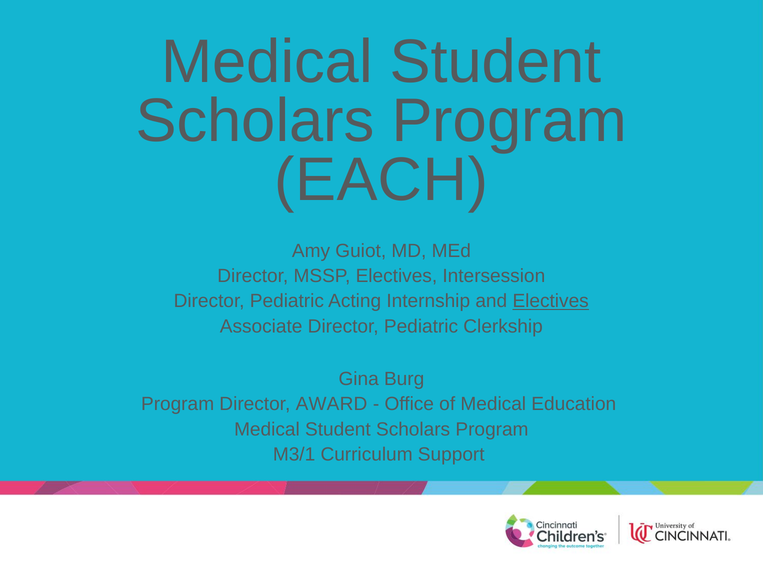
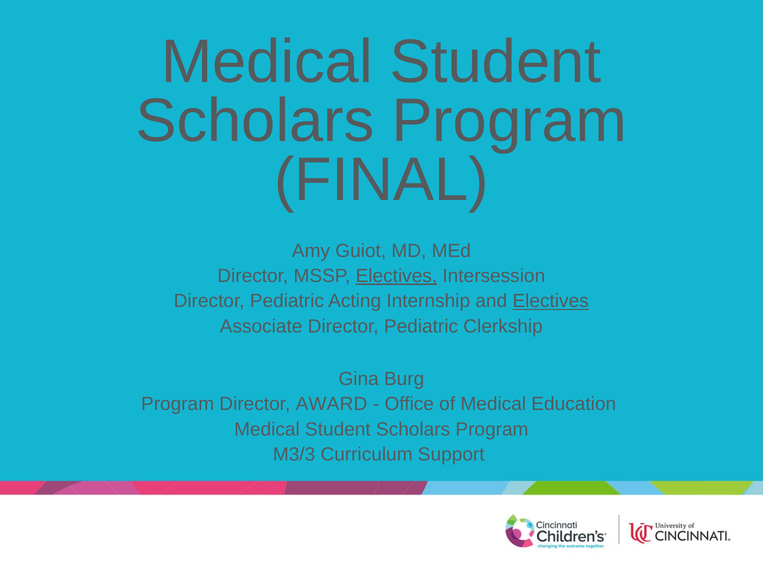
EACH: EACH -> FINAL
Electives at (396, 276) underline: none -> present
M3/1: M3/1 -> M3/3
